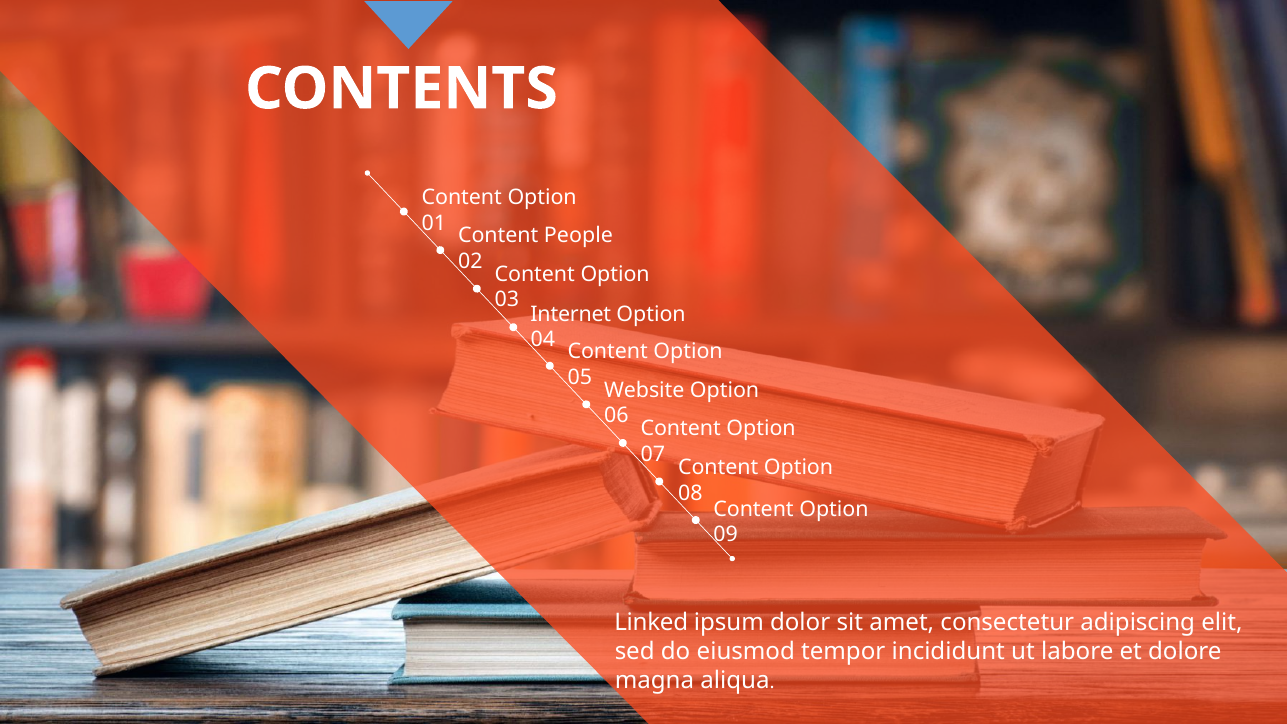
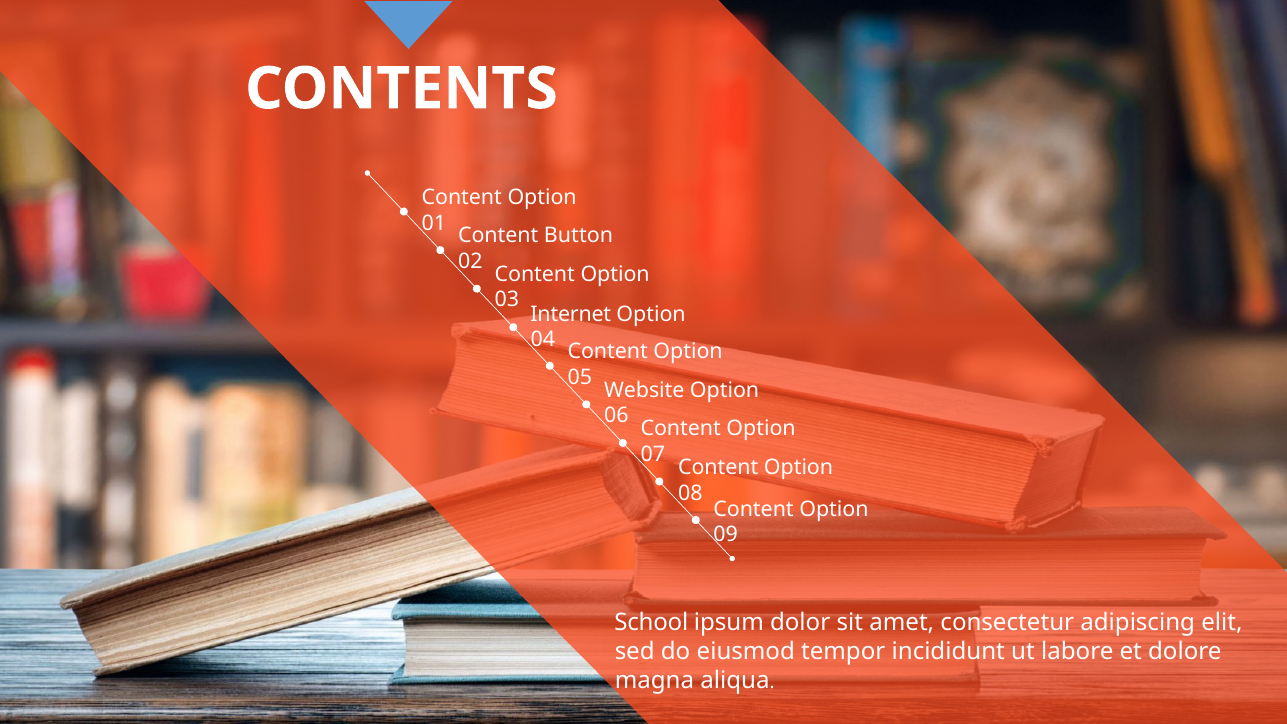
People: People -> Button
Linked: Linked -> School
